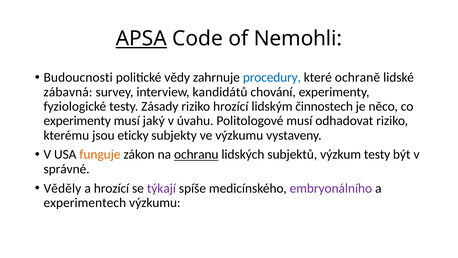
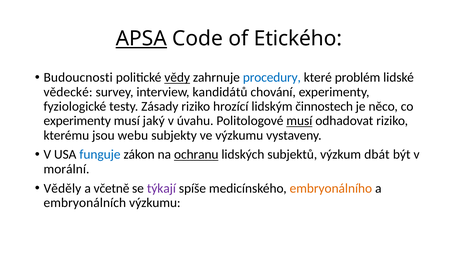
Nemohli: Nemohli -> Etického
vědy underline: none -> present
ochraně: ochraně -> problém
zábavná: zábavná -> vědecké
musí at (299, 121) underline: none -> present
eticky: eticky -> webu
funguje colour: orange -> blue
výzkum testy: testy -> dbát
správné: správné -> morální
a hrozící: hrozící -> včetně
embryonálního colour: purple -> orange
experimentech: experimentech -> embryonálních
